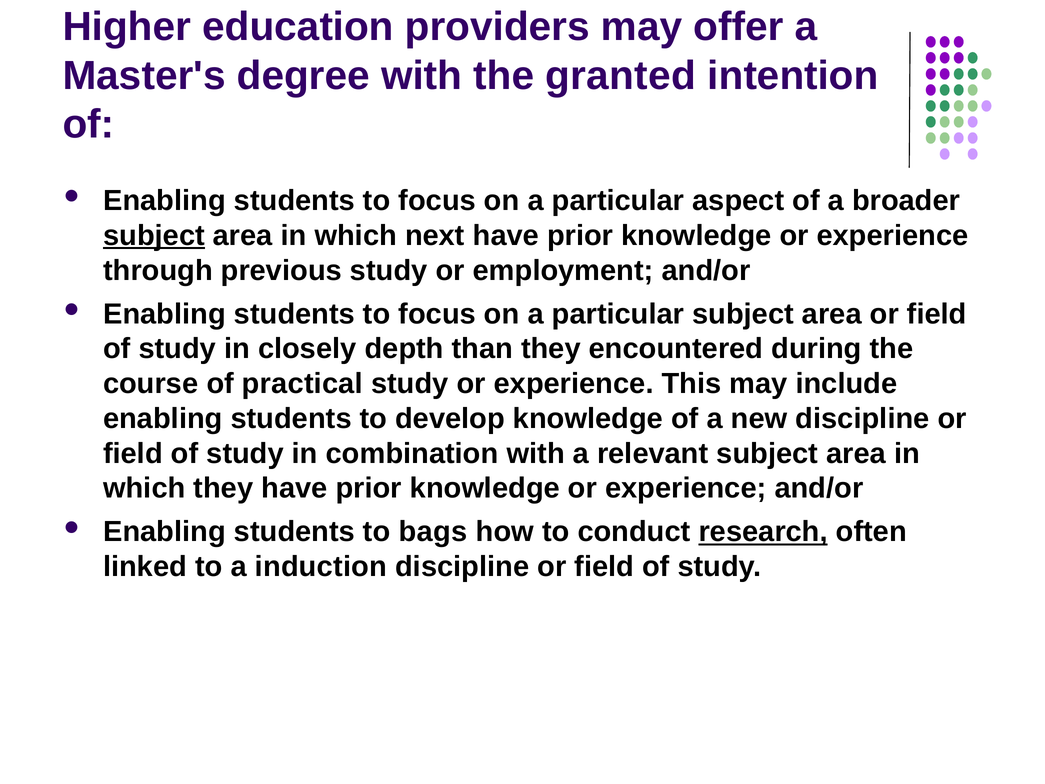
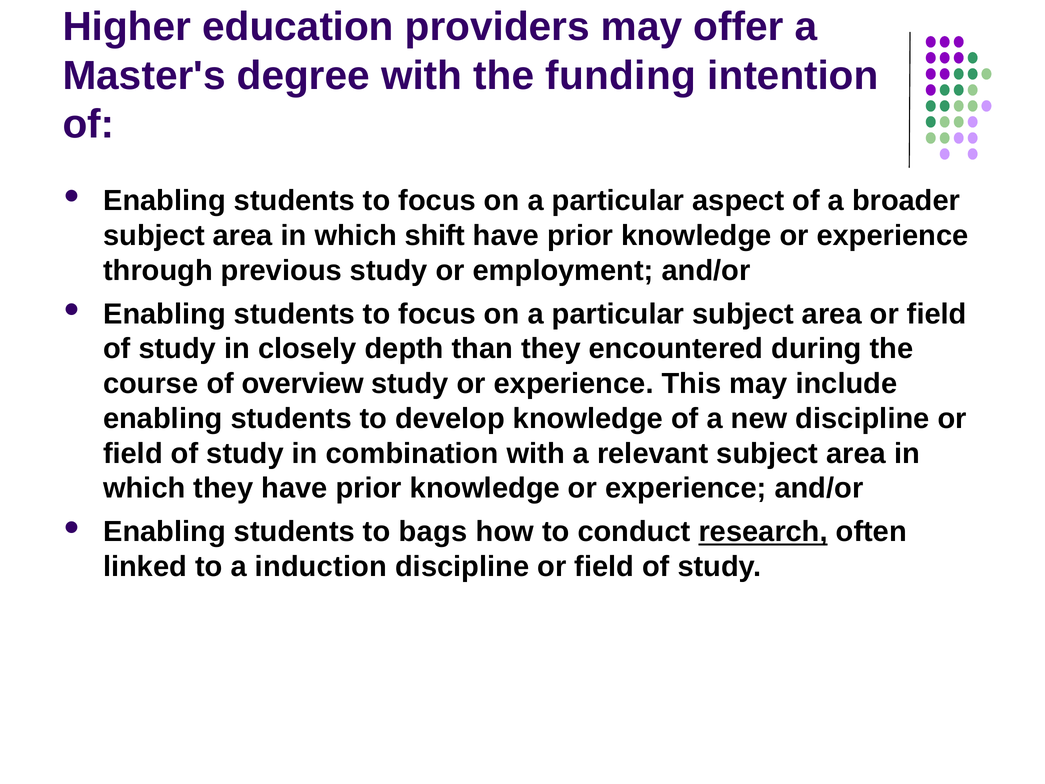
granted: granted -> funding
subject at (154, 235) underline: present -> none
next: next -> shift
practical: practical -> overview
